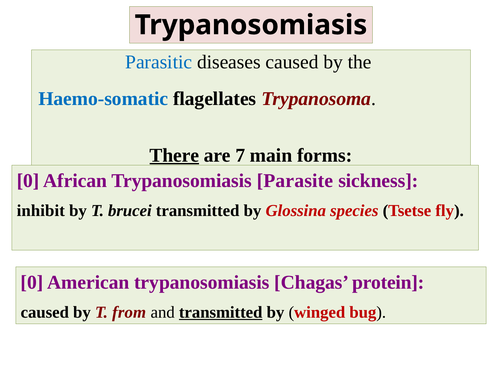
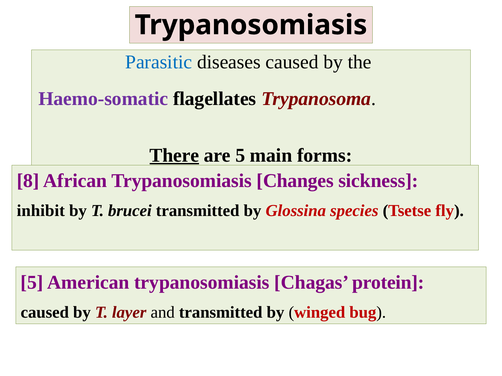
Haemo-somatic colour: blue -> purple
are 7: 7 -> 5
0 at (28, 181): 0 -> 8
Parasite: Parasite -> Changes
0 at (32, 283): 0 -> 5
from: from -> layer
transmitted at (221, 313) underline: present -> none
